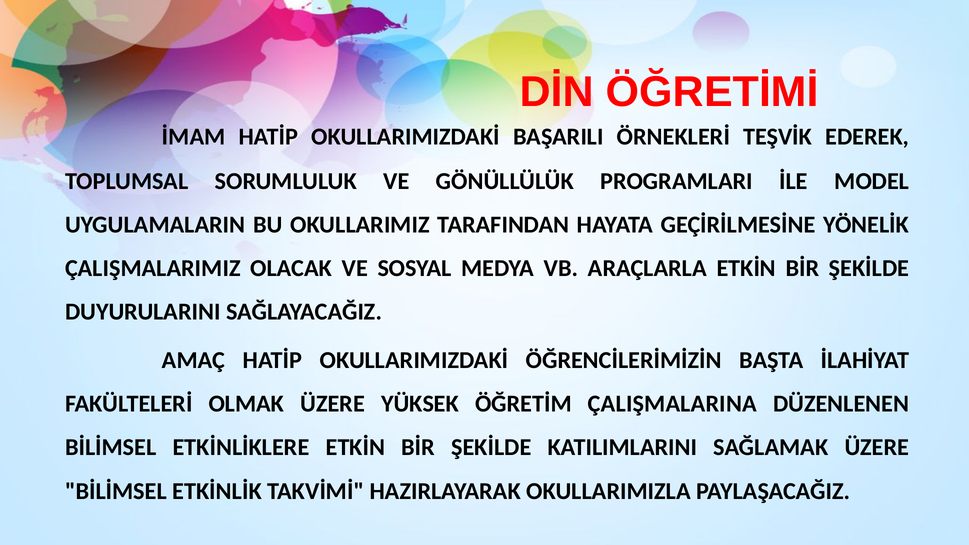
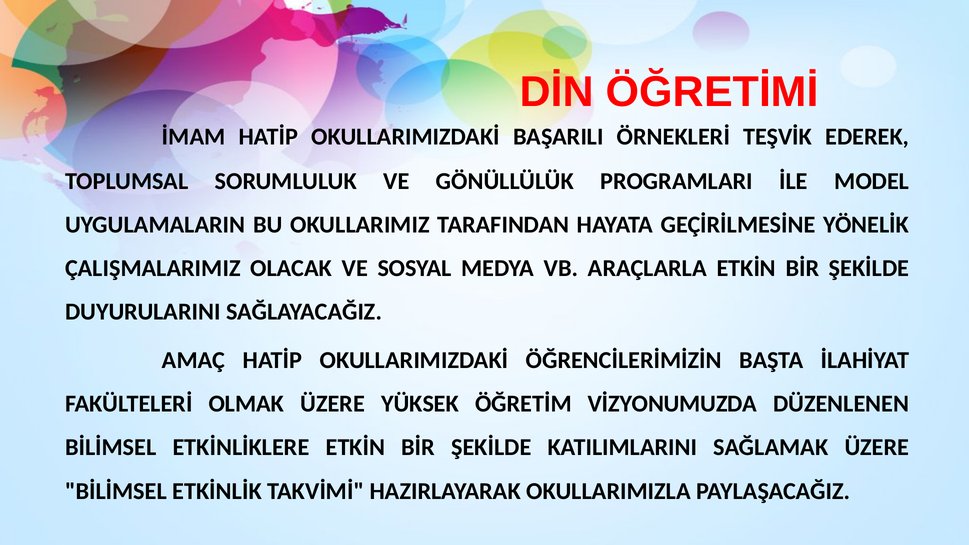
ÇALIŞMALARINA: ÇALIŞMALARINA -> VİZYONUMUZDA
